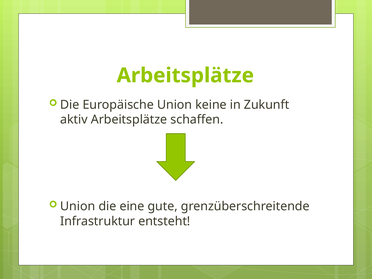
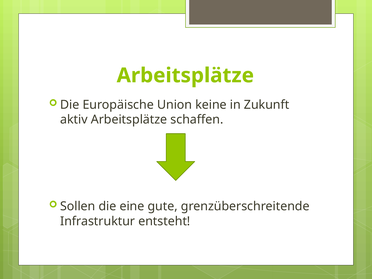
Union at (78, 206): Union -> Sollen
